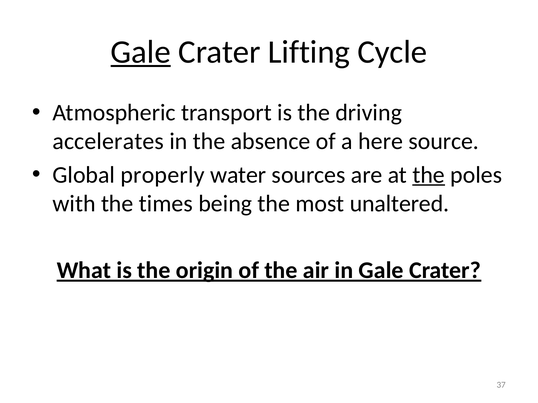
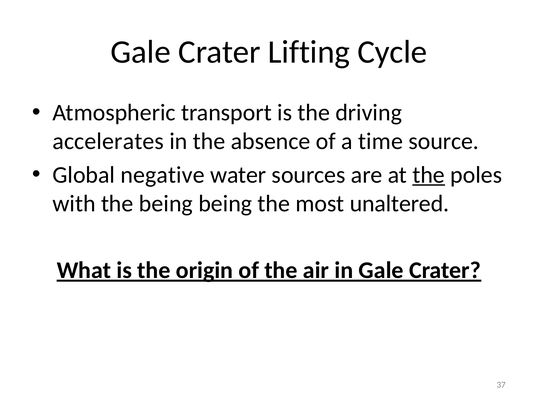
Gale at (141, 52) underline: present -> none
here: here -> time
properly: properly -> negative
the times: times -> being
